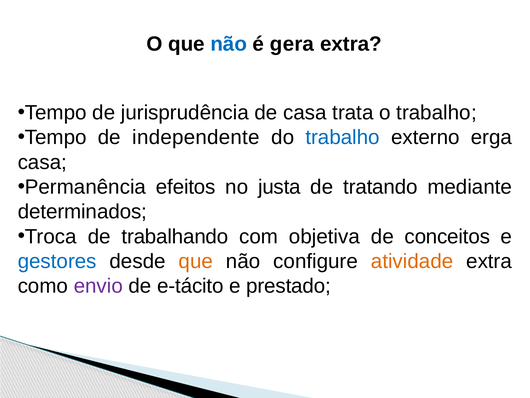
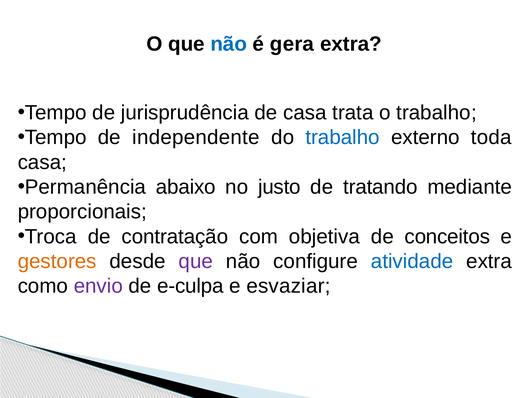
erga: erga -> toda
efeitos: efeitos -> abaixo
justa: justa -> justo
determinados: determinados -> proporcionais
trabalhando: trabalhando -> contratação
gestores colour: blue -> orange
que at (196, 261) colour: orange -> purple
atividade colour: orange -> blue
e-tácito: e-tácito -> e-culpa
prestado: prestado -> esvaziar
